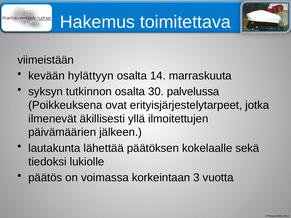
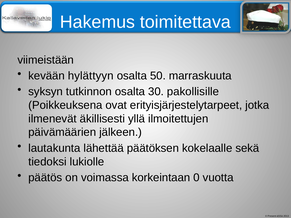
14: 14 -> 50
palvelussa: palvelussa -> pakollisille
3: 3 -> 0
